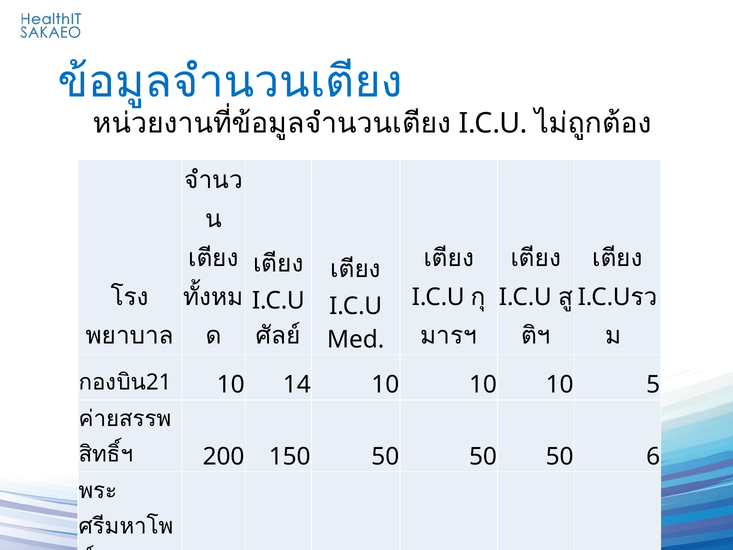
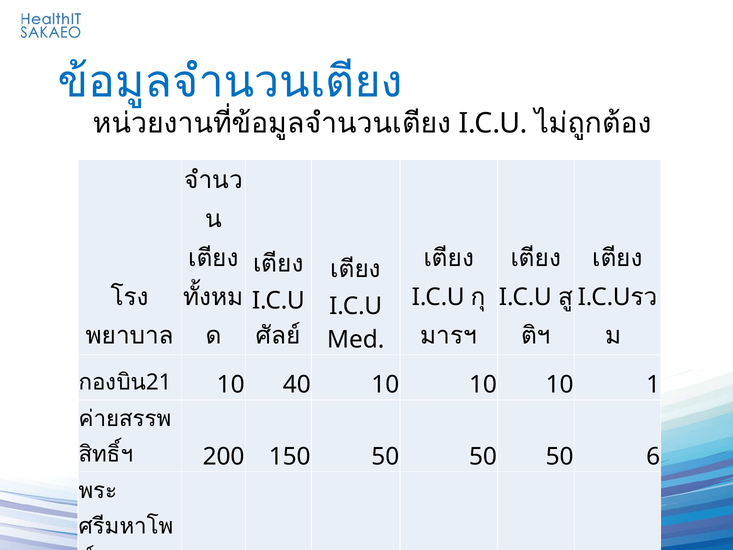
14: 14 -> 40
5: 5 -> 1
